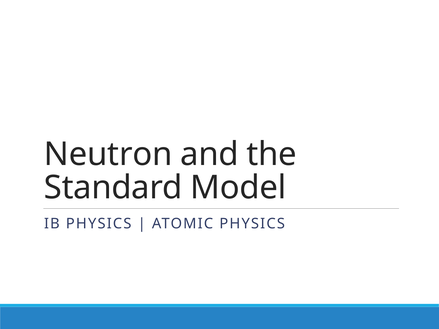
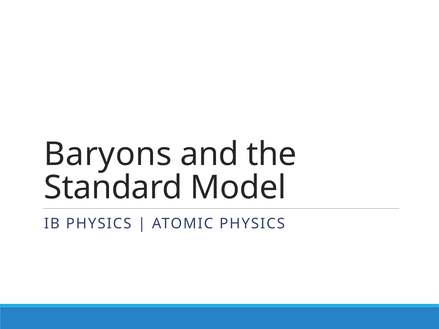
Neutron: Neutron -> Baryons
